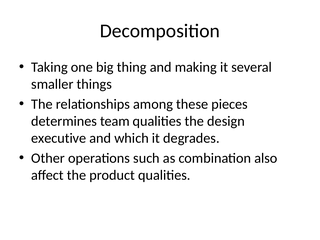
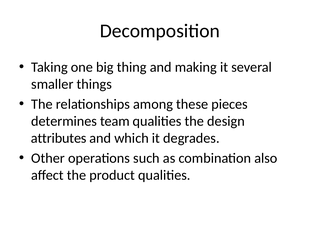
executive: executive -> attributes
